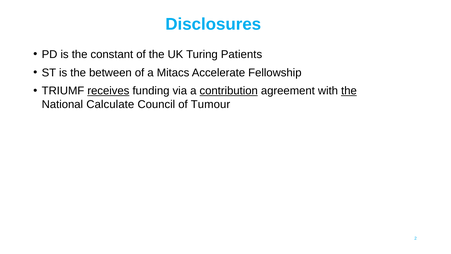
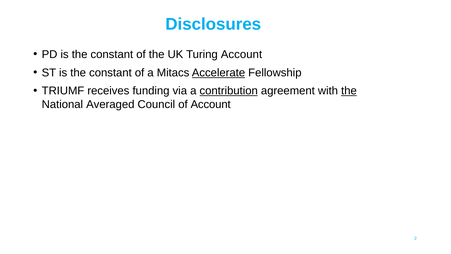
Turing Patients: Patients -> Account
ST is the between: between -> constant
Accelerate underline: none -> present
receives underline: present -> none
Calculate: Calculate -> Averaged
of Tumour: Tumour -> Account
